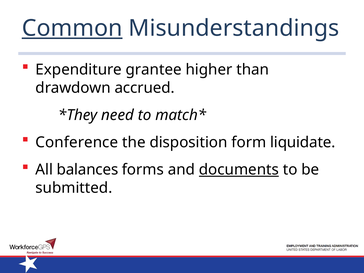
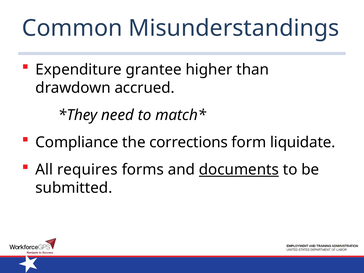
Common underline: present -> none
Conference: Conference -> Compliance
disposition: disposition -> corrections
balances: balances -> requires
